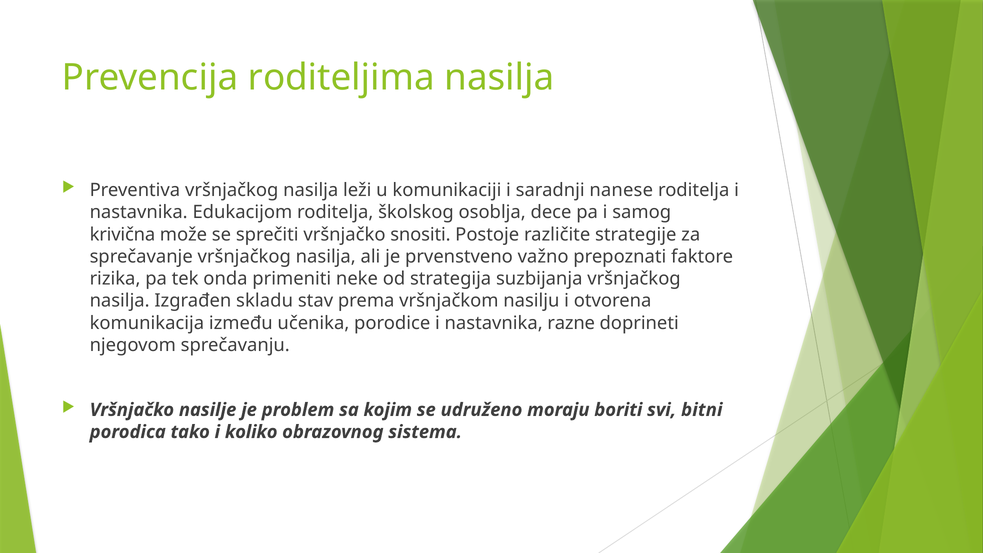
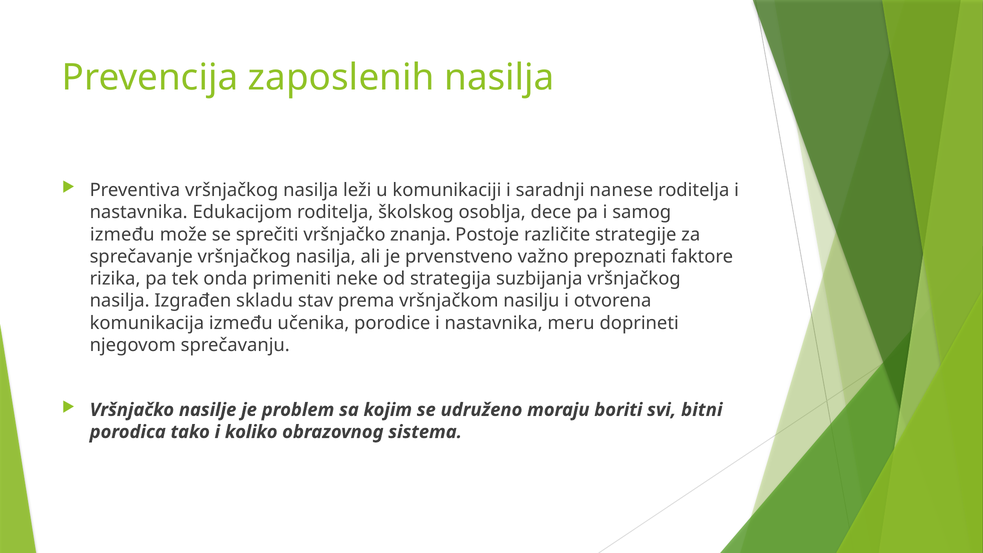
roditeljima: roditeljima -> zaposlenih
krivična at (122, 234): krivična -> između
snositi: snositi -> znanja
razne: razne -> meru
